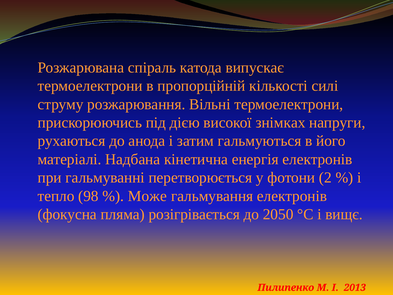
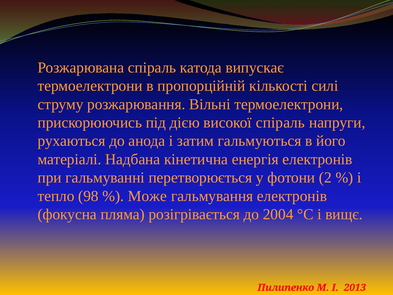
високої знімках: знімках -> спіраль
2050: 2050 -> 2004
